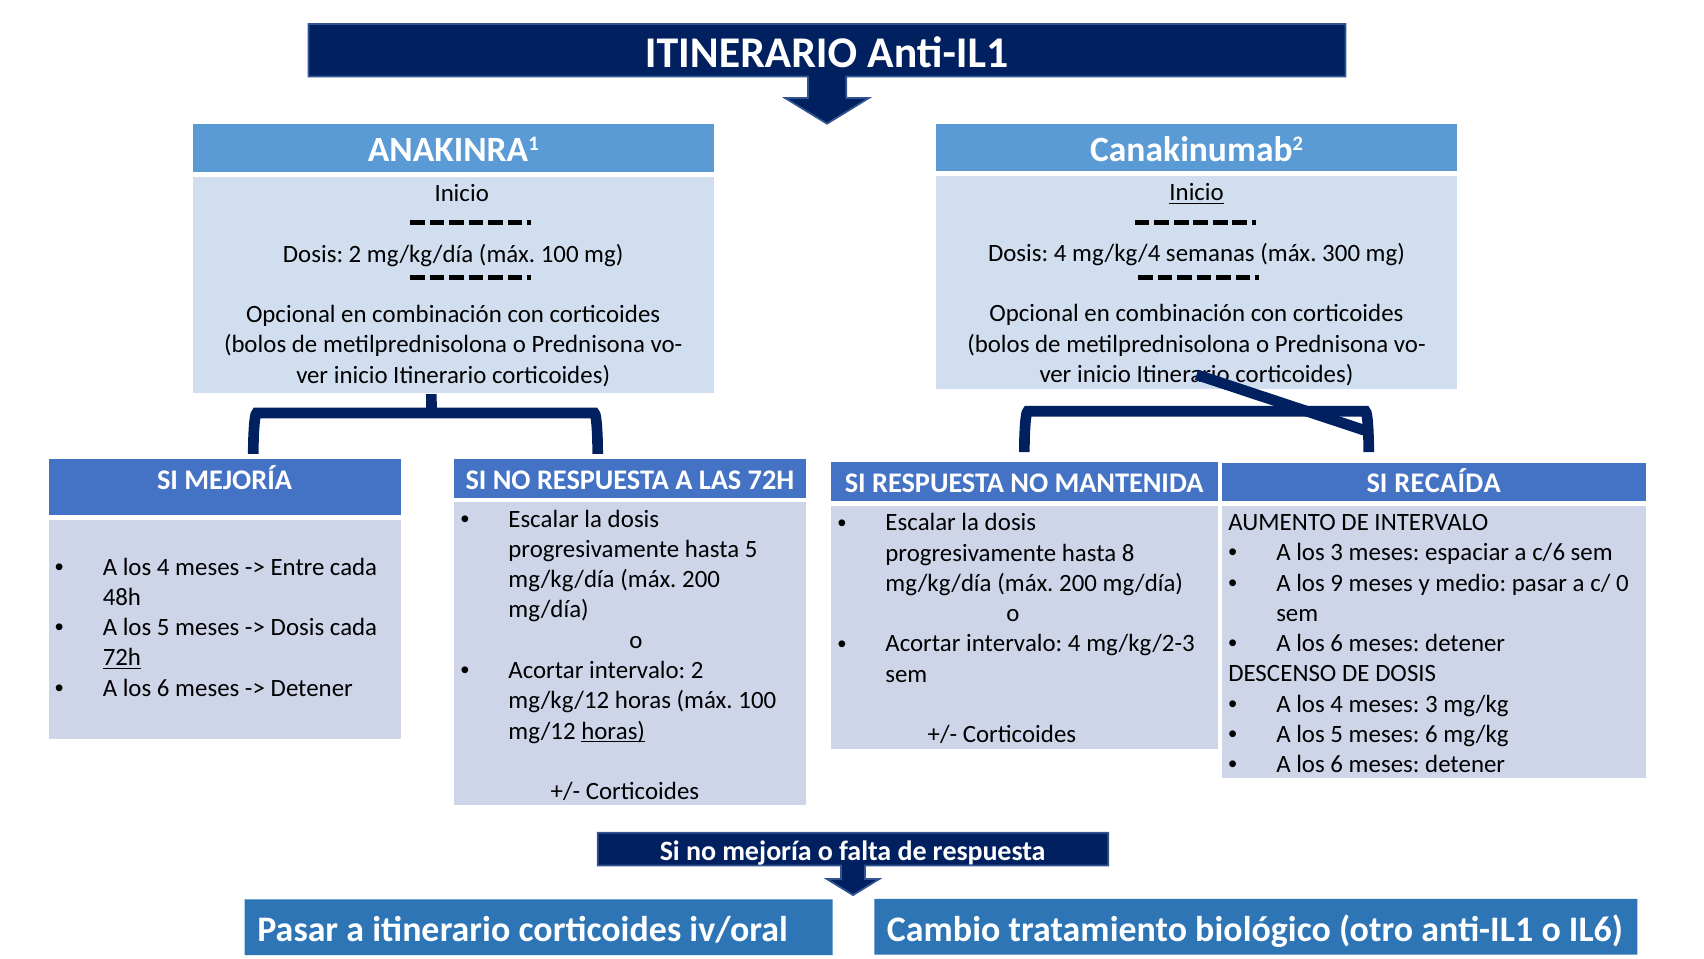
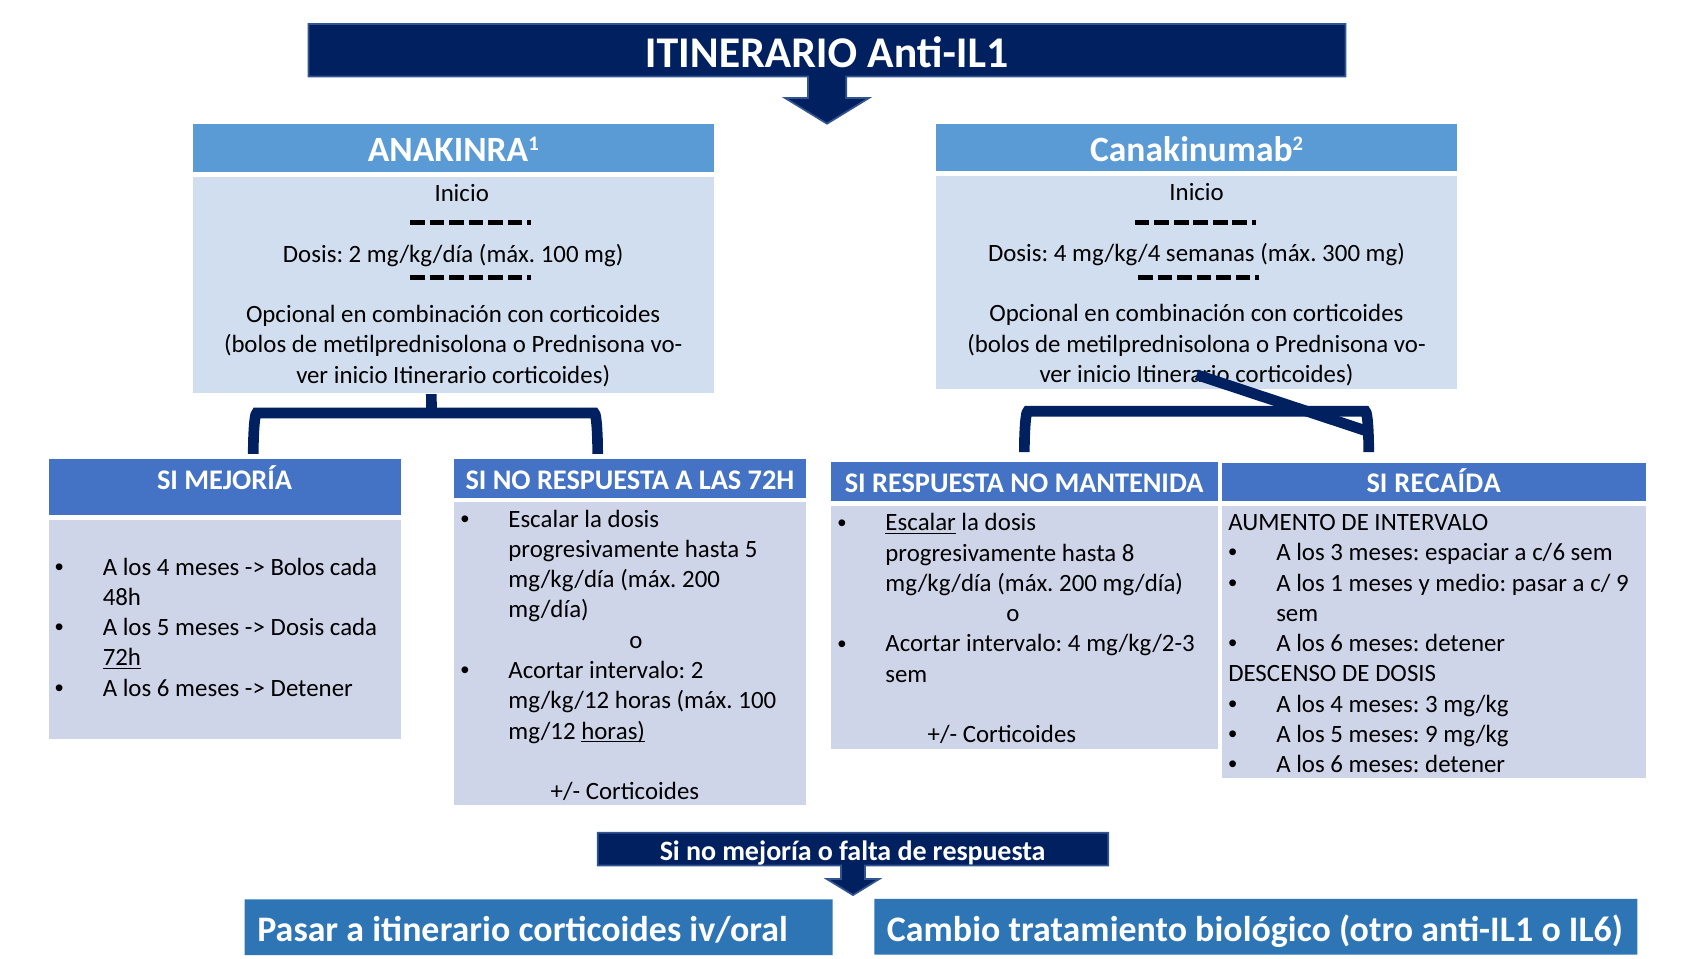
Inicio at (1197, 193) underline: present -> none
Escalar at (921, 522) underline: none -> present
Entre at (298, 567): Entre -> Bolos
9: 9 -> 1
c/ 0: 0 -> 9
meses 6: 6 -> 9
